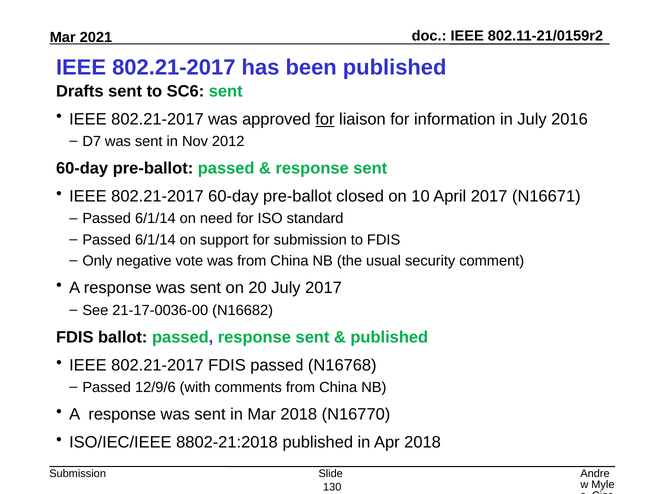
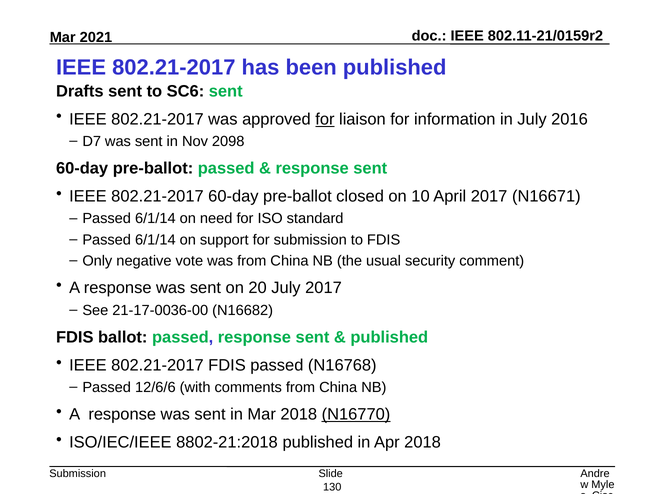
2012: 2012 -> 2098
12/9/6: 12/9/6 -> 12/6/6
N16770 underline: none -> present
